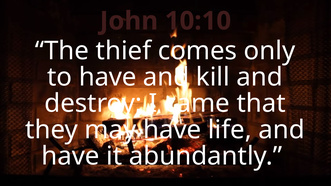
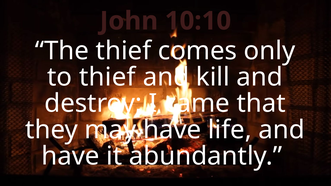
to have: have -> thief
